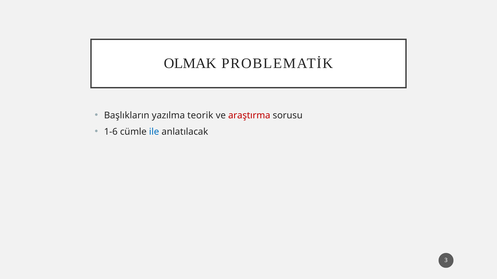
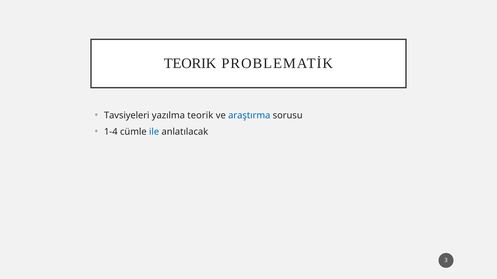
OLMAK at (190, 63): OLMAK -> TEORIK
Başlıkların: Başlıkların -> Tavsiyeleri
araştırma colour: red -> blue
1-6: 1-6 -> 1-4
